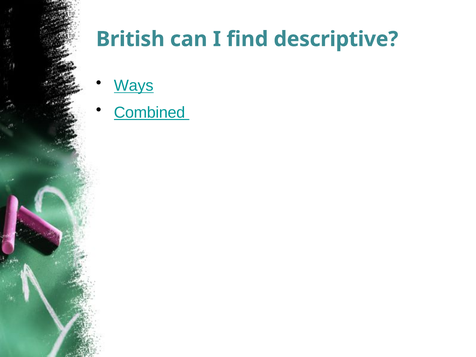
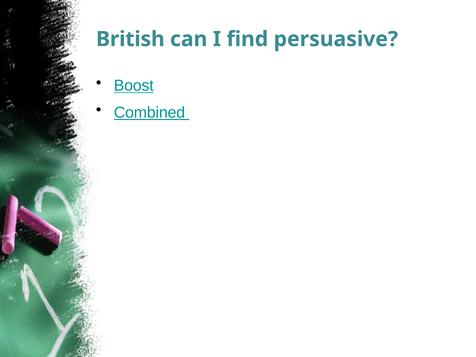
descriptive: descriptive -> persuasive
Ways: Ways -> Boost
